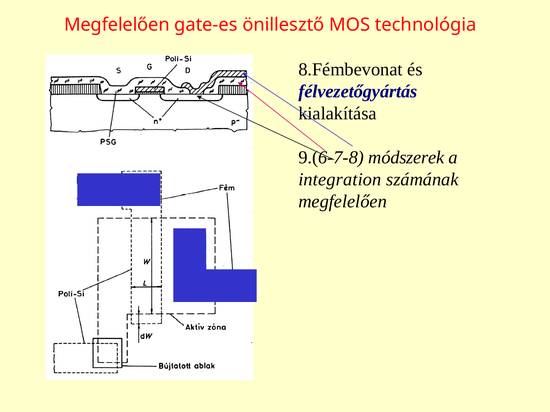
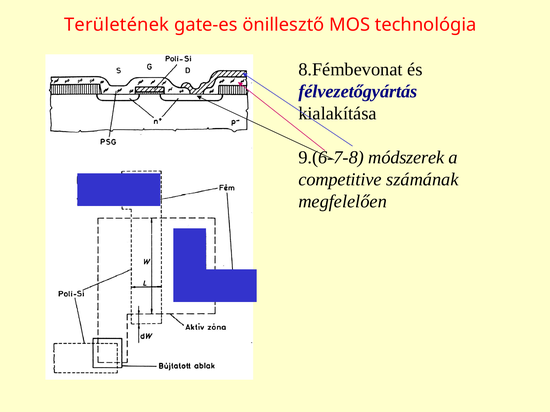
Megfelelően at (117, 25): Megfelelően -> Területének
integration: integration -> competitive
